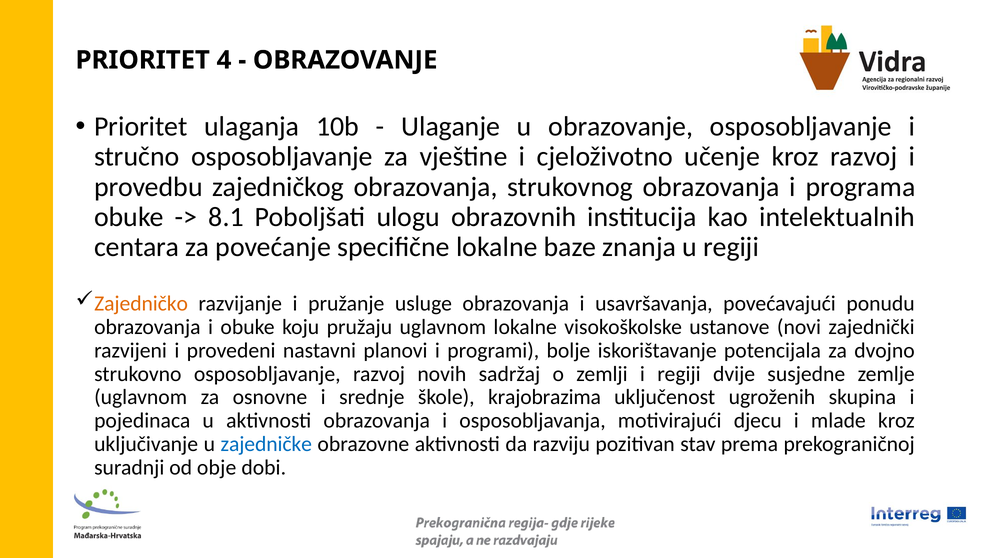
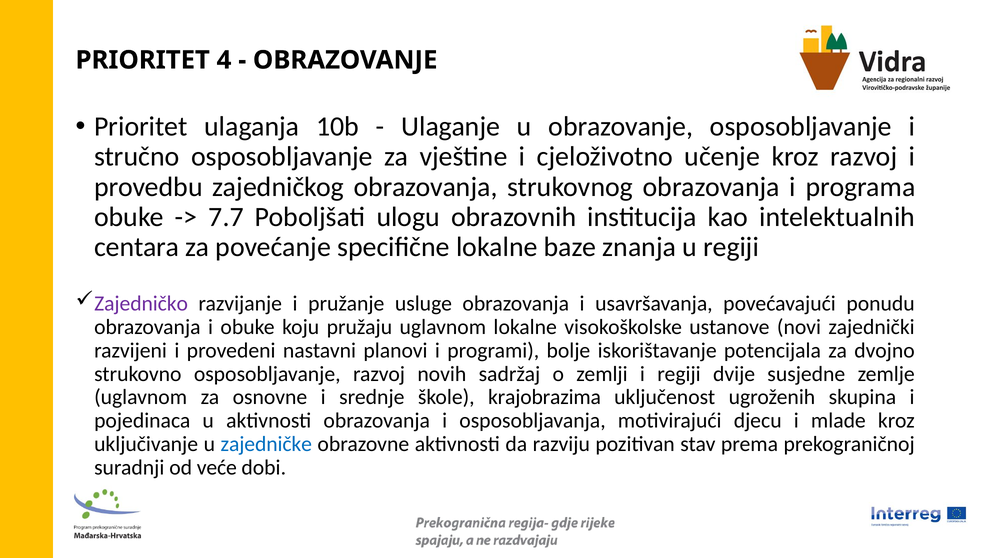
8.1: 8.1 -> 7.7
Zajedničko colour: orange -> purple
obje: obje -> veće
